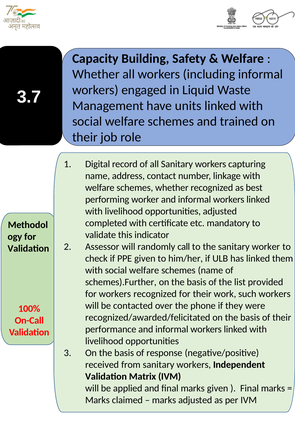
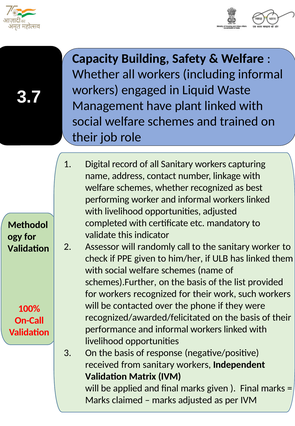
units: units -> plant
